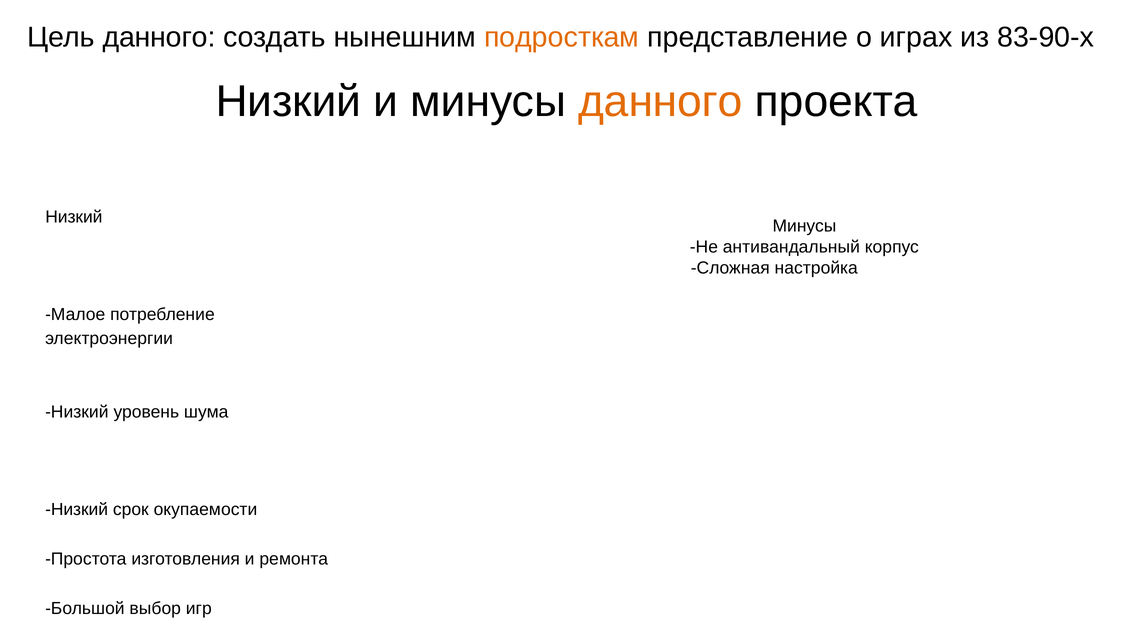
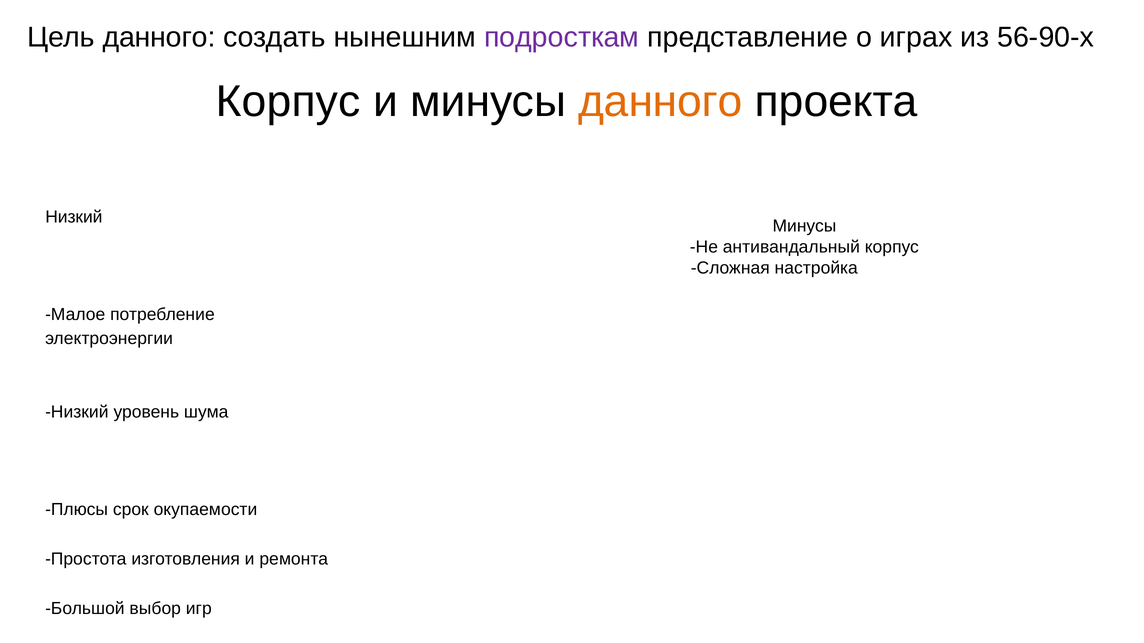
подросткам colour: orange -> purple
83-90-х: 83-90-х -> 56-90-х
Низкий at (288, 102): Низкий -> Корпус
Низкий at (77, 510): Низкий -> Плюсы
